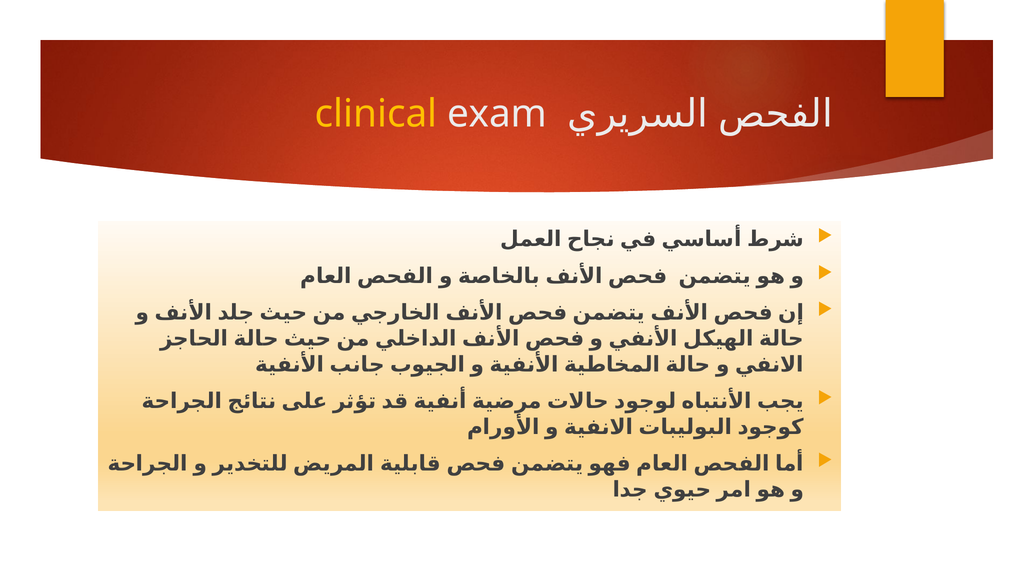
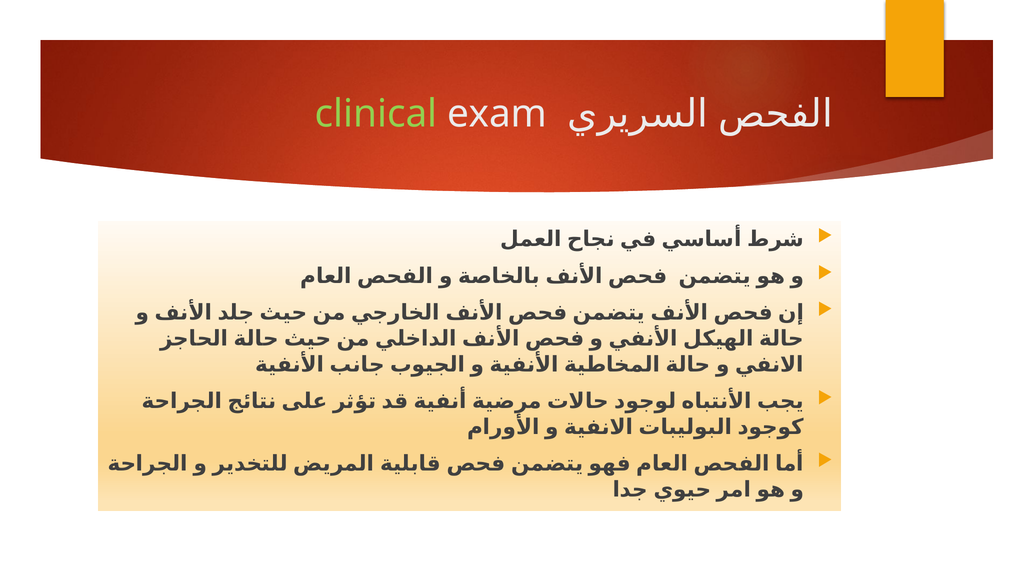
clinical colour: yellow -> light green
